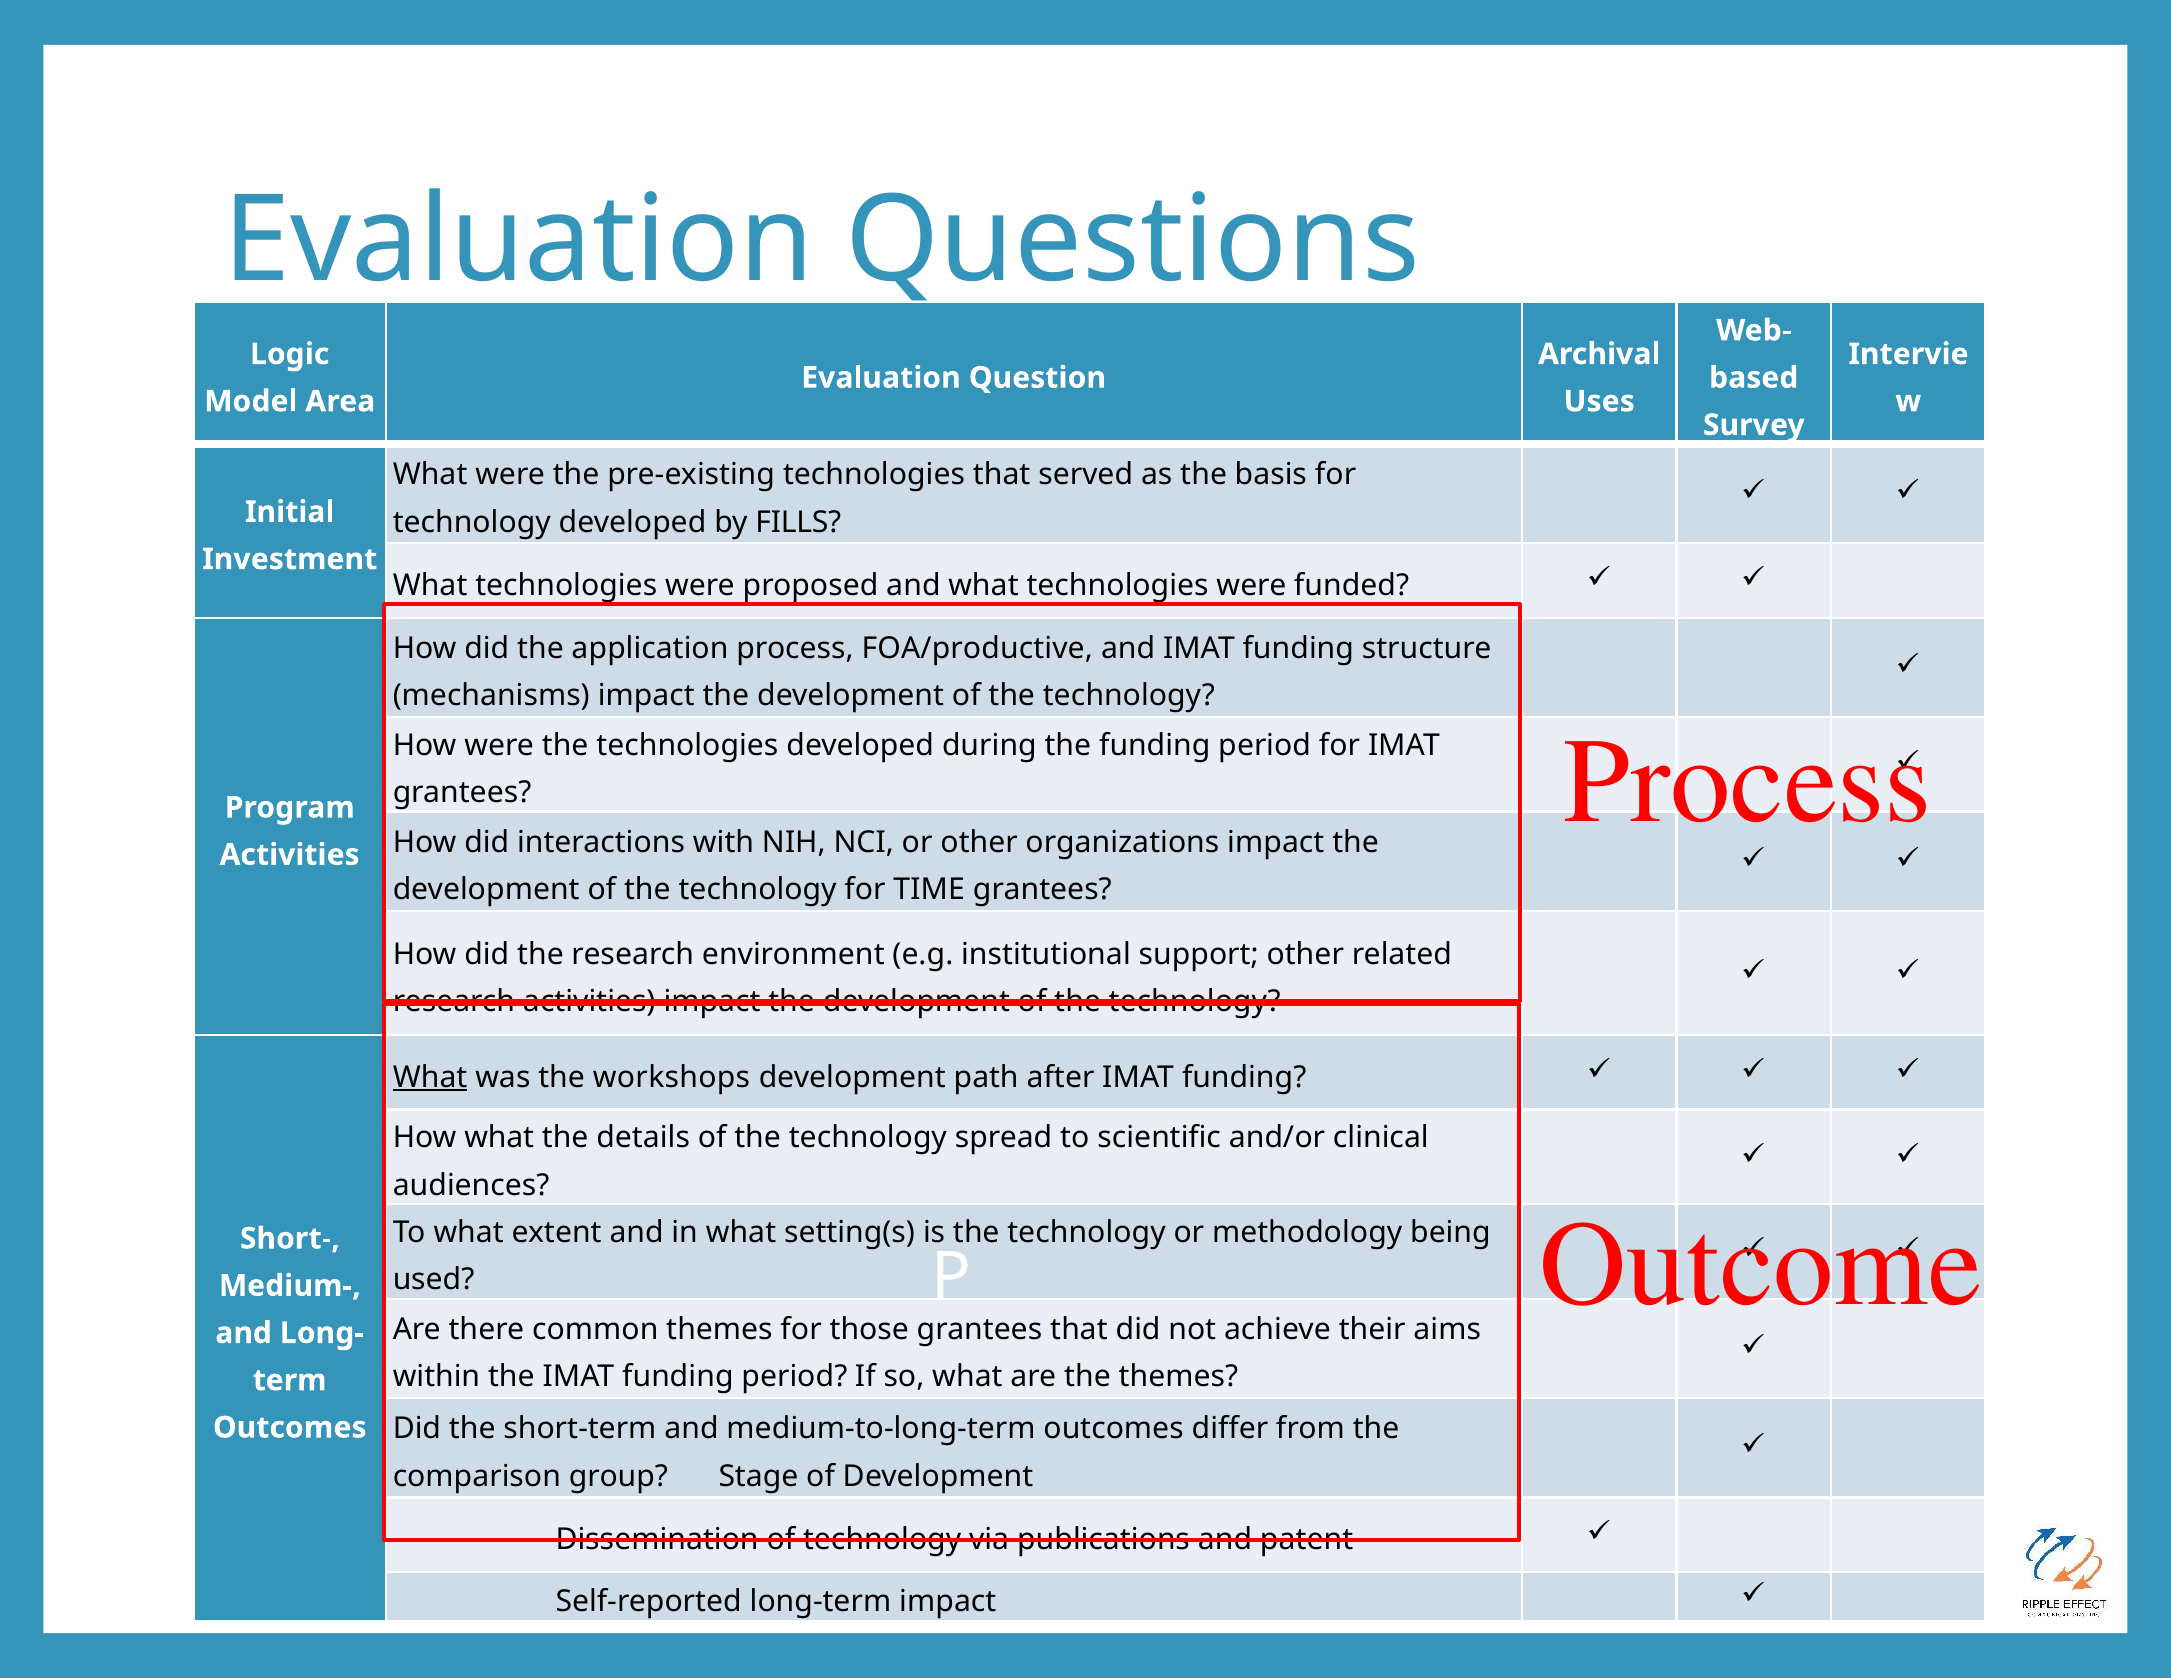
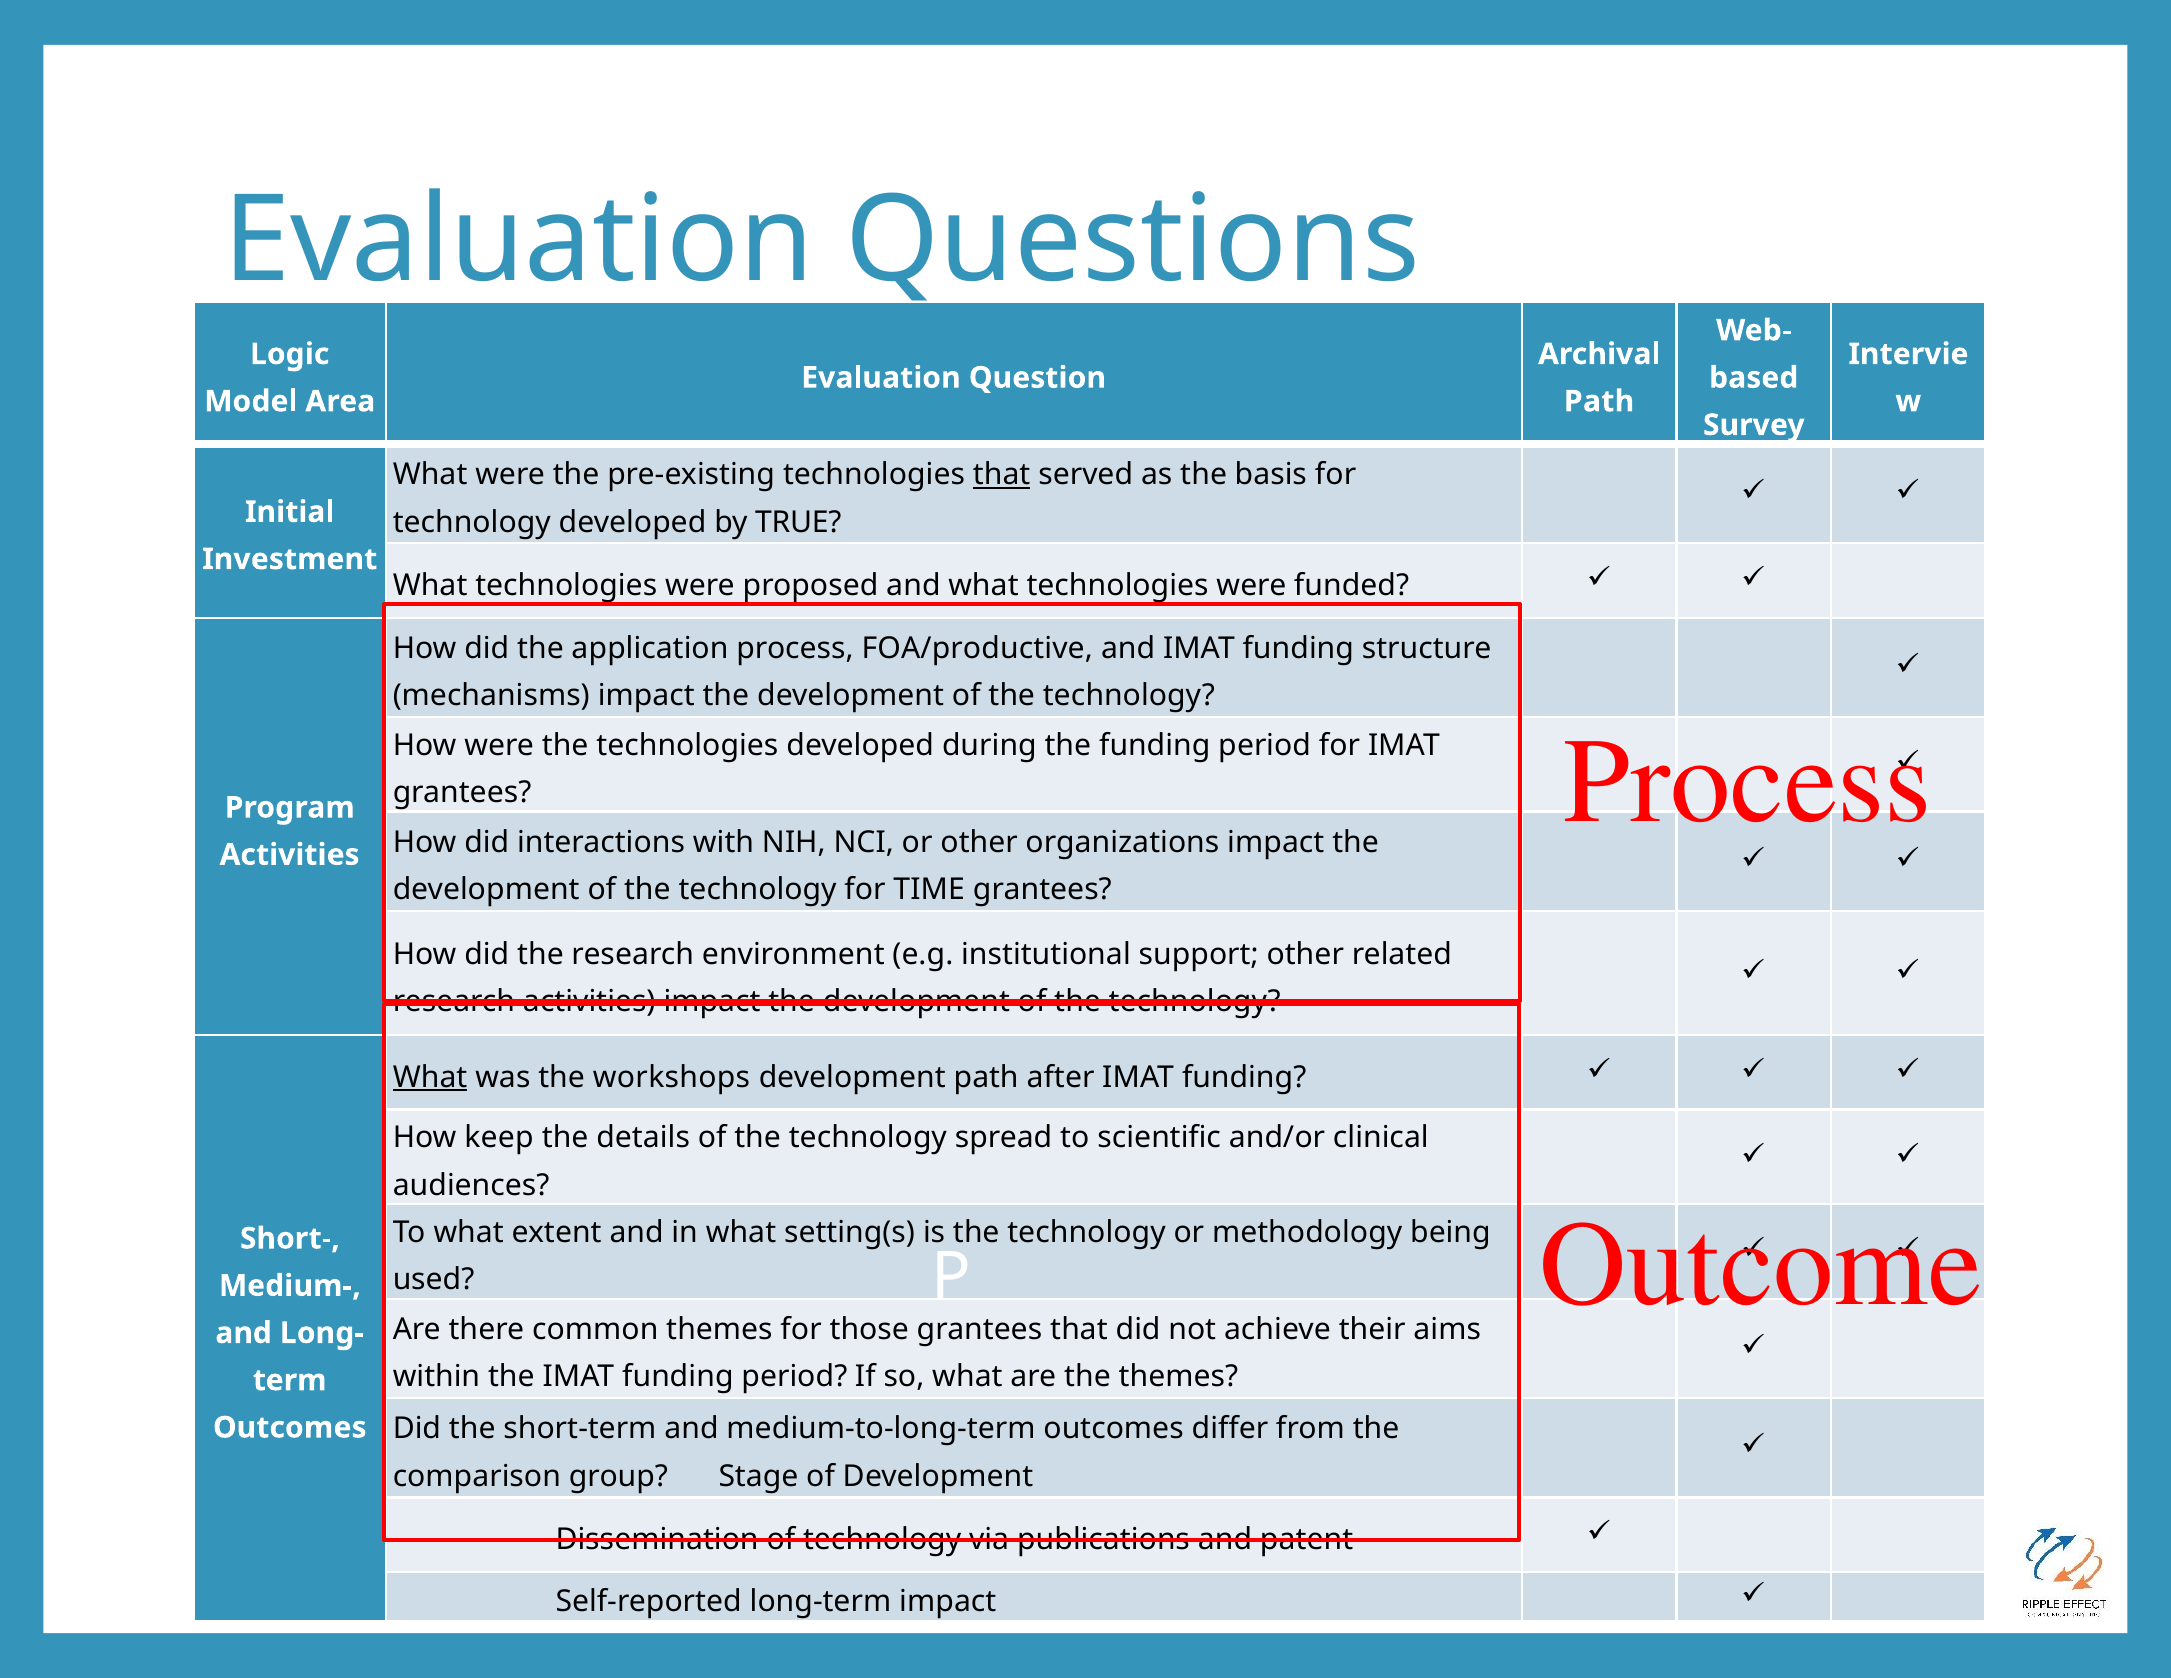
Uses at (1599, 401): Uses -> Path
that at (1002, 475) underline: none -> present
FILLS: FILLS -> TRUE
How what: what -> keep
